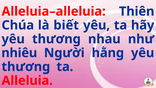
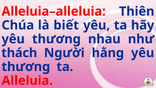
nhiêu: nhiêu -> thách
